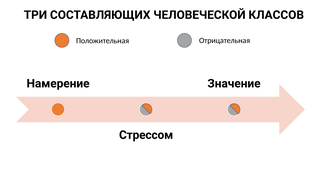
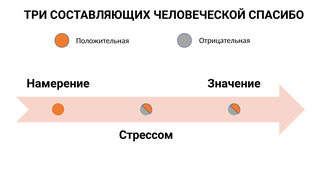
КЛАССОВ: КЛАССОВ -> СПАСИБО
